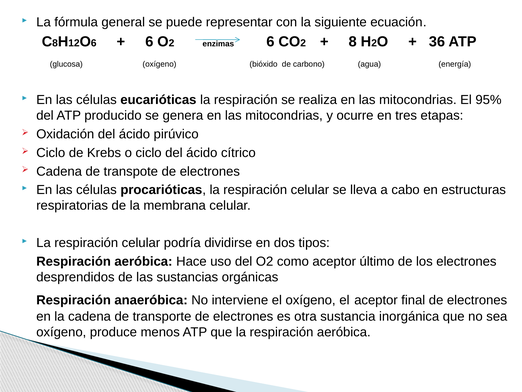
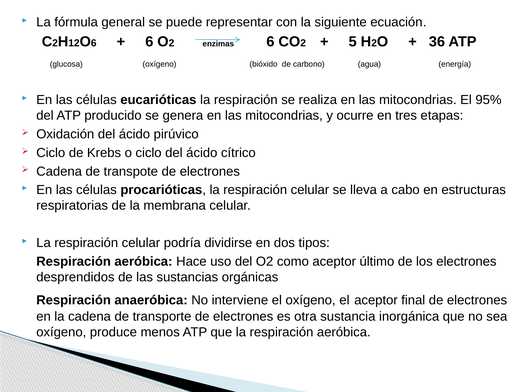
8 at (55, 43): 8 -> 2
8 at (353, 42): 8 -> 5
